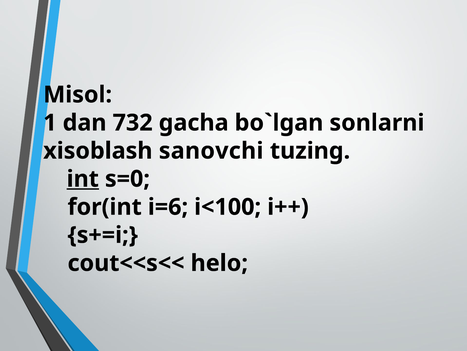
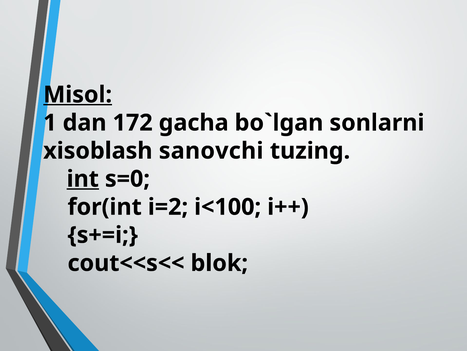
Misol underline: none -> present
732: 732 -> 172
i=6: i=6 -> i=2
helo: helo -> blok
